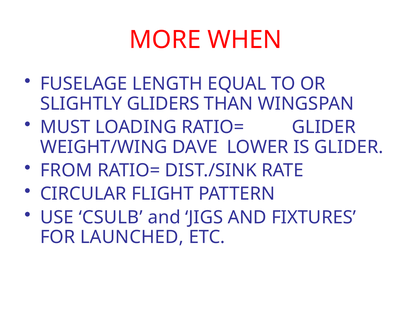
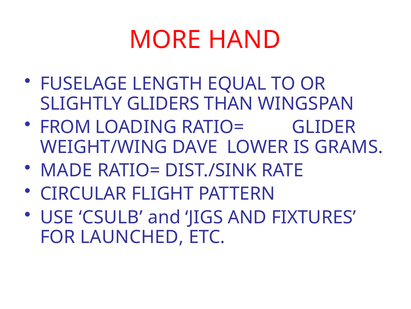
WHEN: WHEN -> HAND
MUST: MUST -> FROM
IS GLIDER: GLIDER -> GRAMS
FROM: FROM -> MADE
